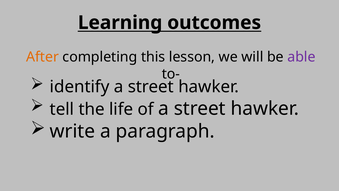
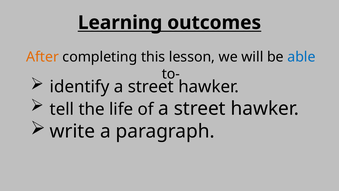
able colour: purple -> blue
